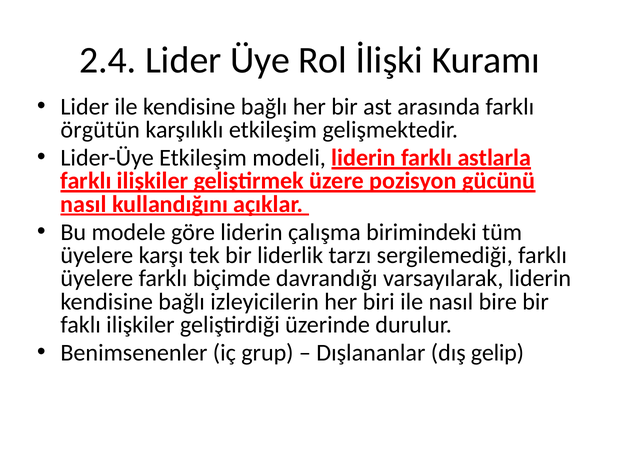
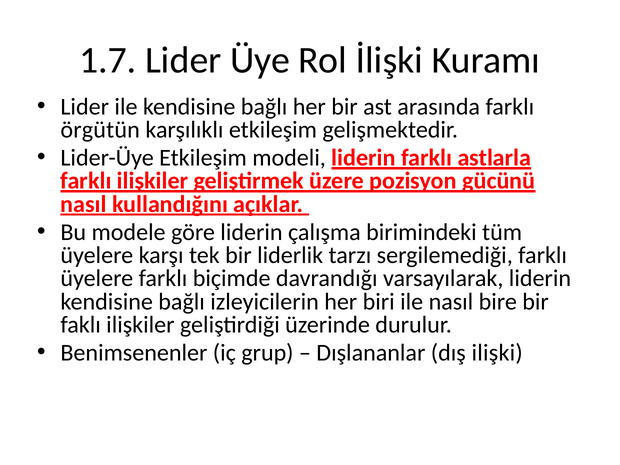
2.4: 2.4 -> 1.7
gelip: gelip -> ilişki
